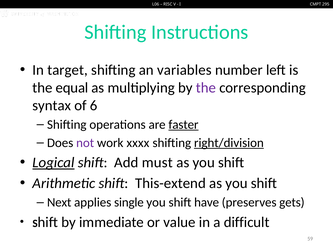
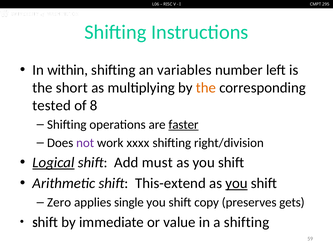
target: target -> within
equal: equal -> short
the at (206, 88) colour: purple -> orange
syntax: syntax -> tested
6: 6 -> 8
right/division underline: present -> none
you at (237, 183) underline: none -> present
Next: Next -> Zero
have: have -> copy
a difficult: difficult -> shifting
